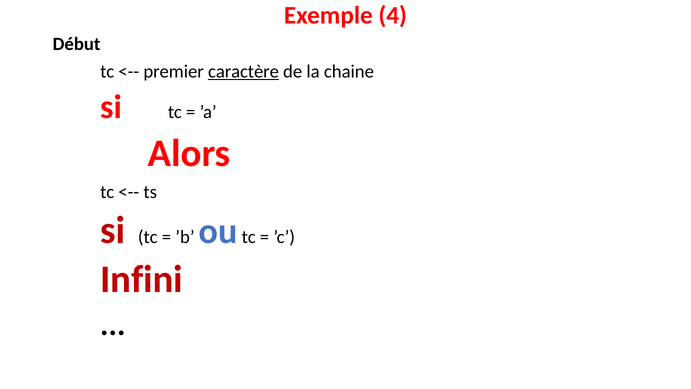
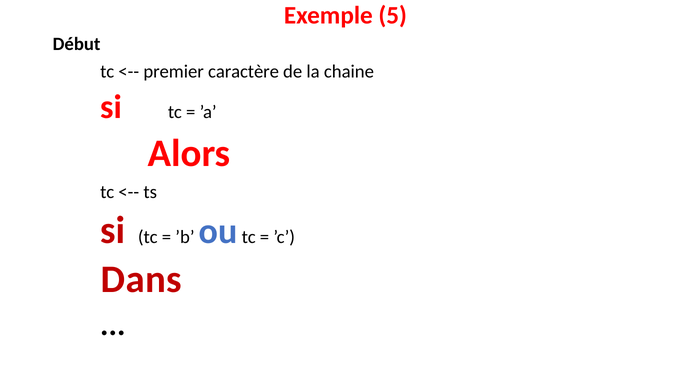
4: 4 -> 5
caractère underline: present -> none
Infini: Infini -> Dans
